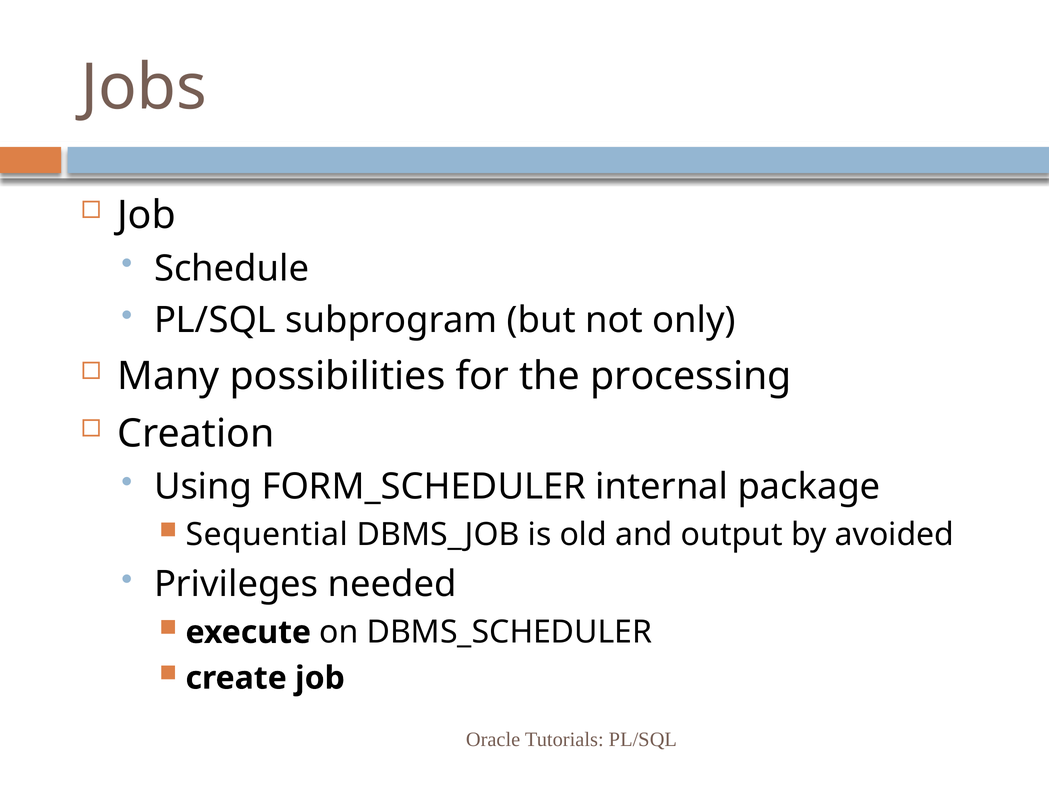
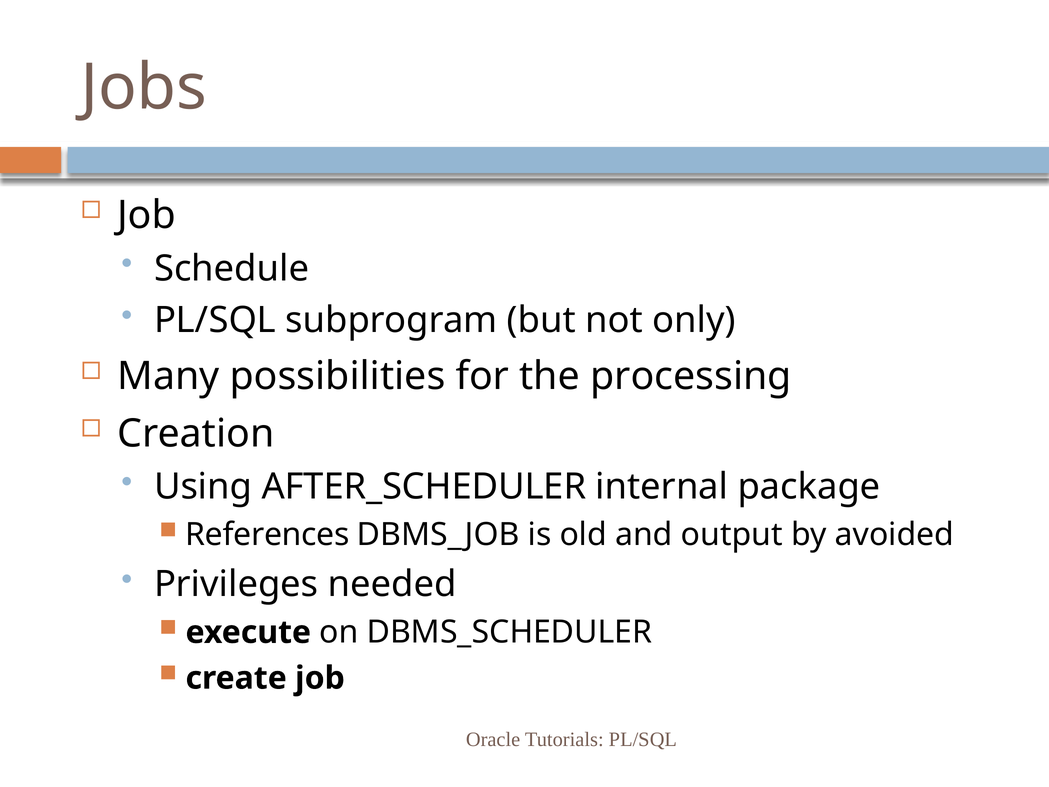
FORM_SCHEDULER: FORM_SCHEDULER -> AFTER_SCHEDULER
Sequential: Sequential -> References
